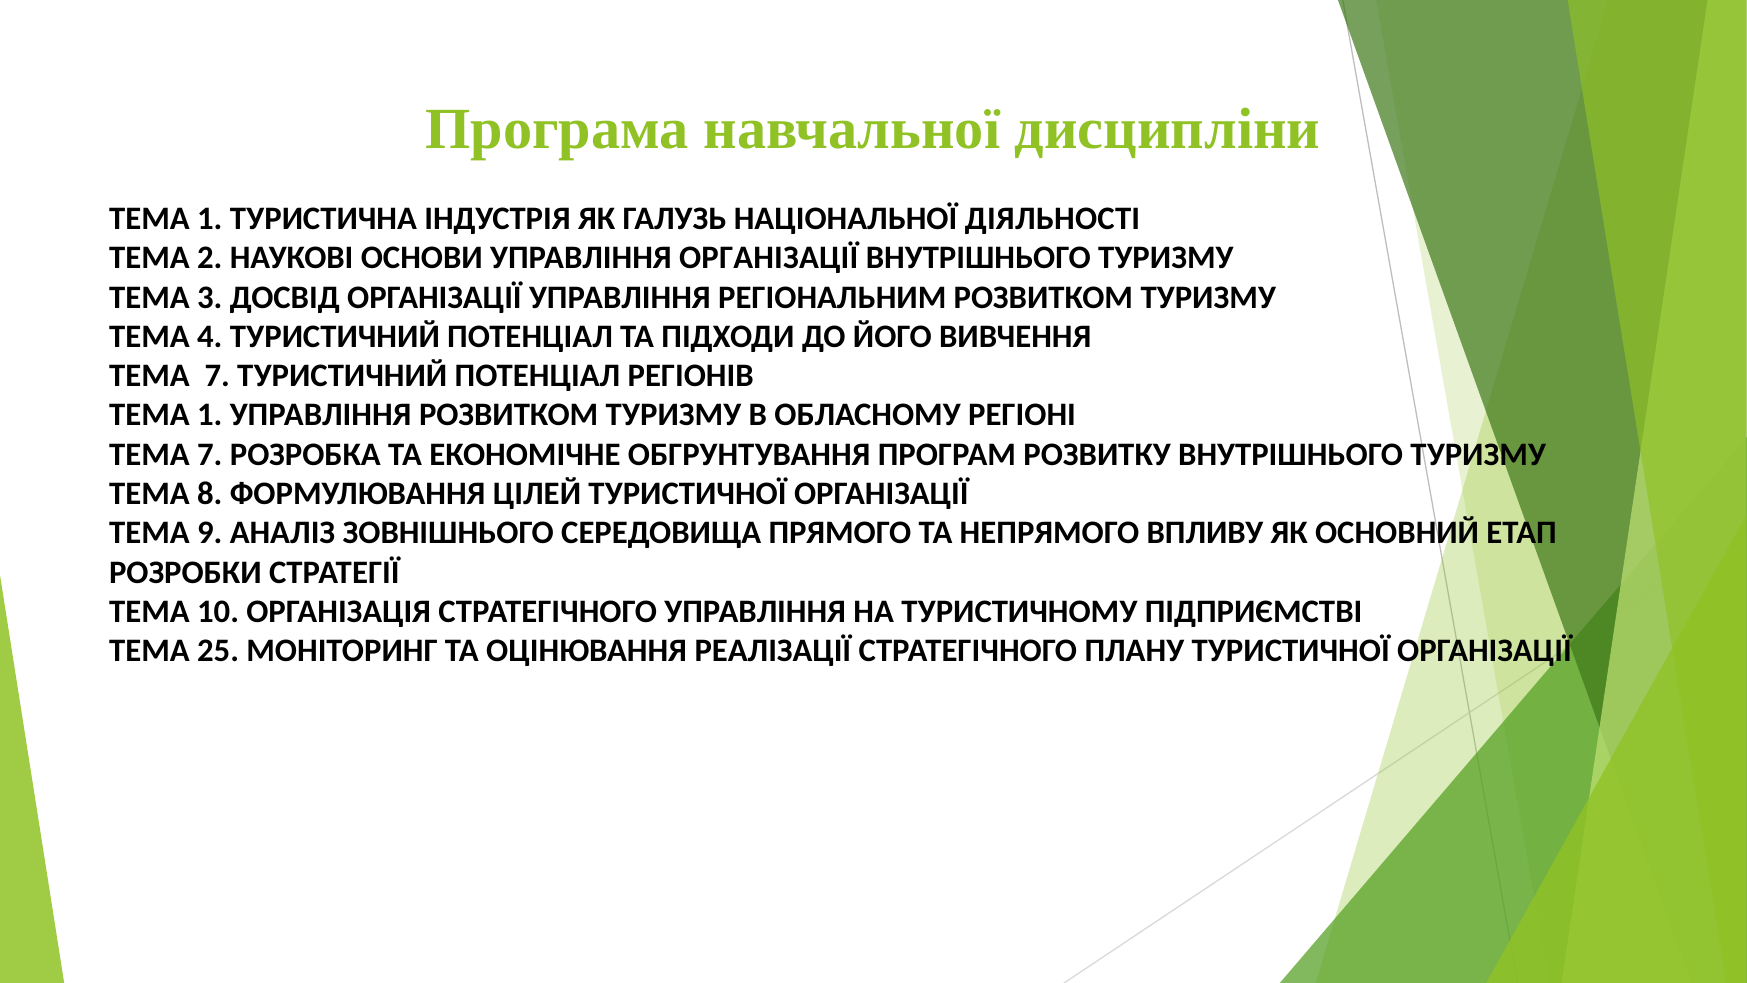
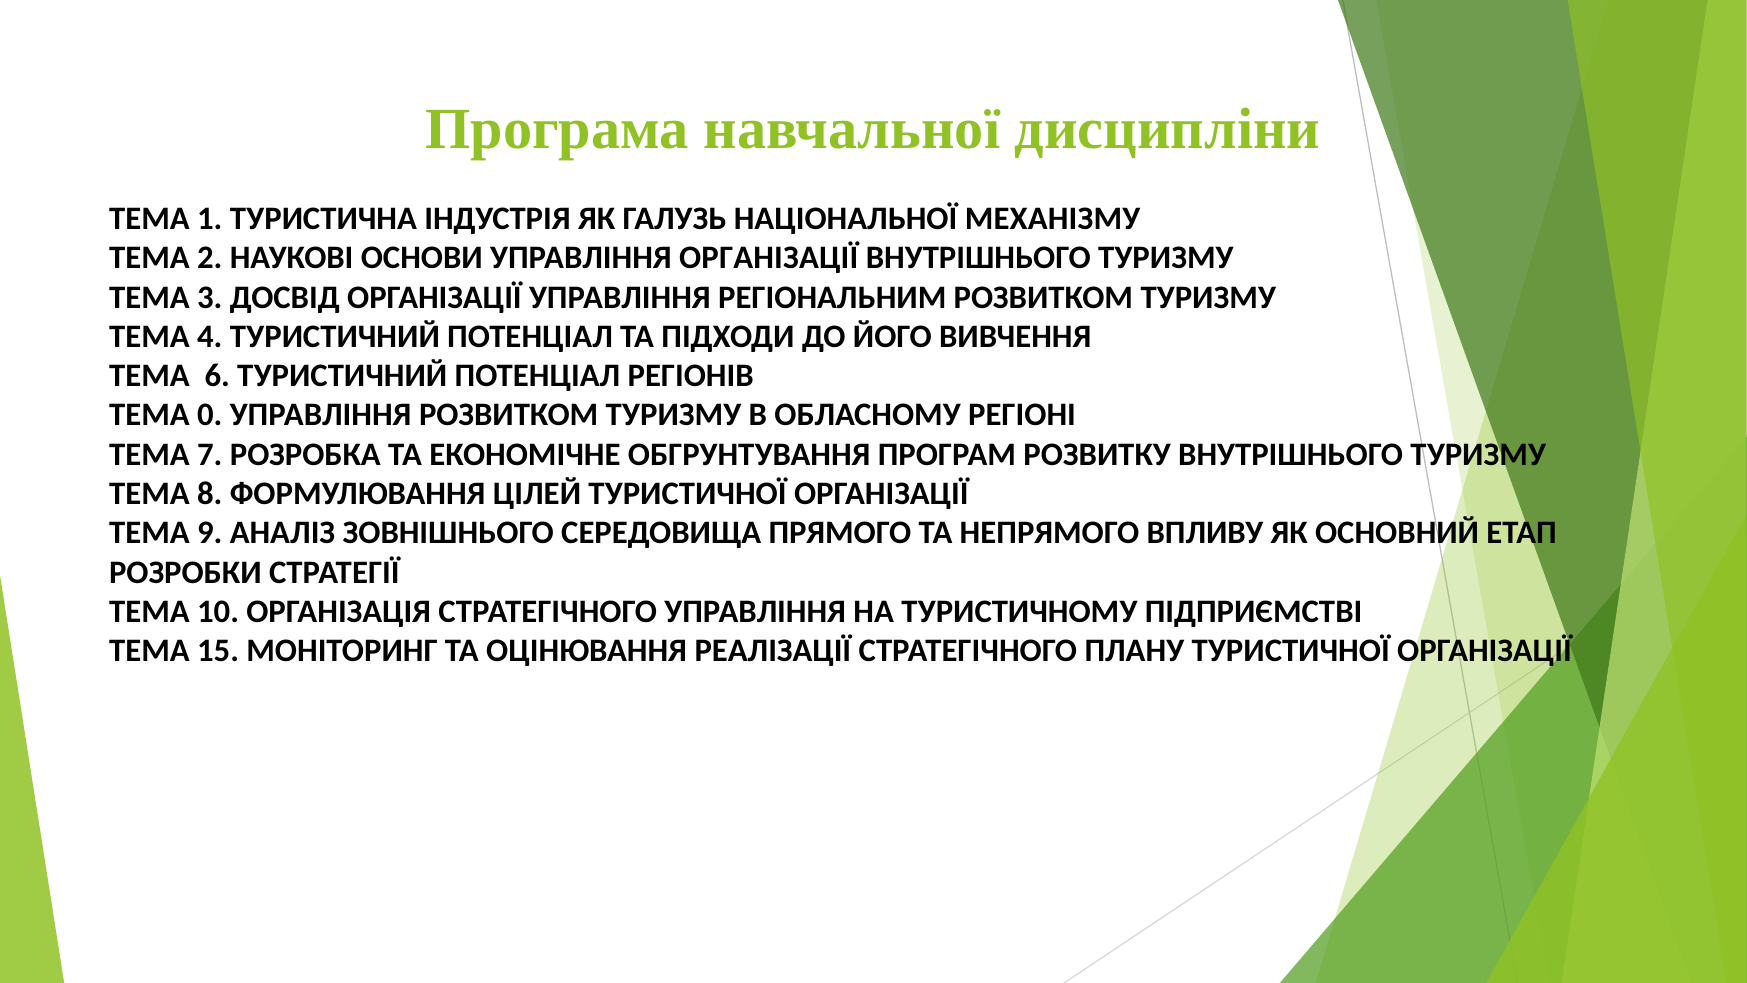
ДІЯЛЬНОСТІ: ДІЯЛЬНОСТІ -> МЕХАНІЗМУ
7 at (217, 376): 7 -> 6
1 at (210, 415): 1 -> 0
25: 25 -> 15
